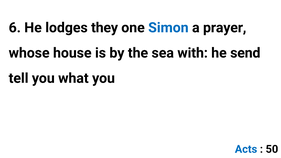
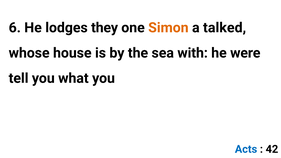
Simon colour: blue -> orange
prayer: prayer -> talked
send: send -> were
50: 50 -> 42
